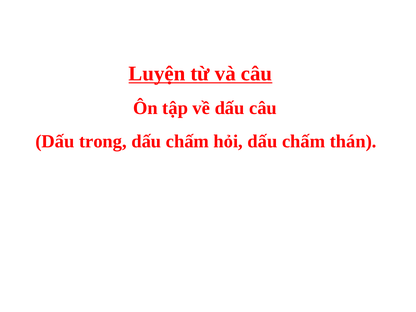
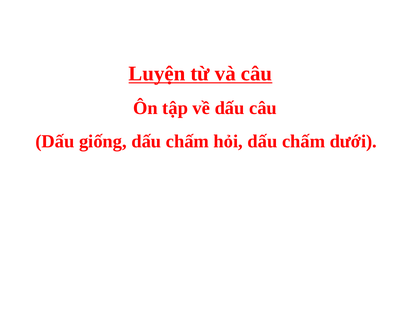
trong: trong -> giống
thán: thán -> dưới
